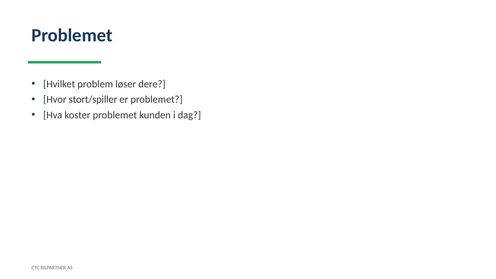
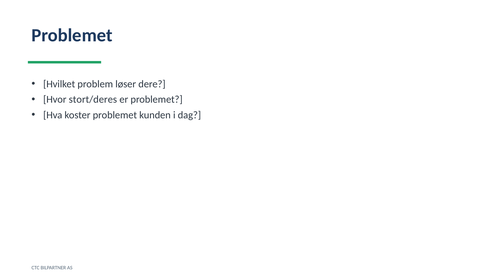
stort/spiller: stort/spiller -> stort/deres
